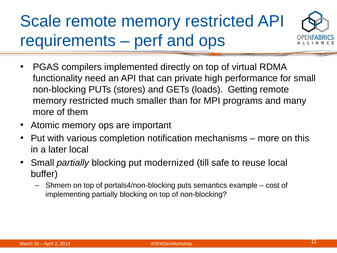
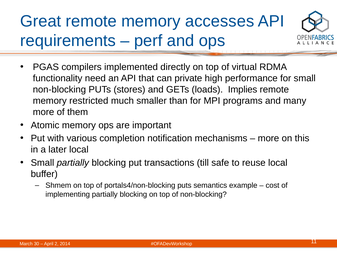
Scale: Scale -> Great
restricted at (220, 21): restricted -> accesses
Getting: Getting -> Implies
modernized: modernized -> transactions
